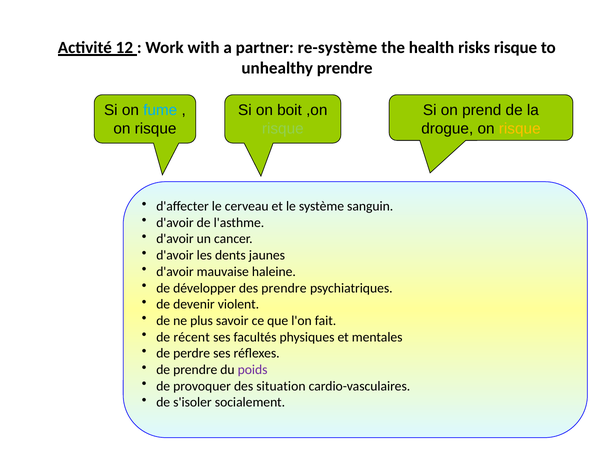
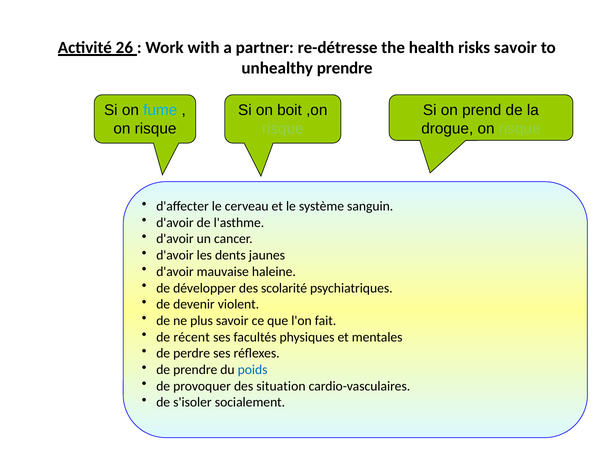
12: 12 -> 26
re-système: re-système -> re-détresse
risks risque: risque -> savoir
risque at (520, 129) colour: yellow -> light green
des prendre: prendre -> scolarité
poids colour: purple -> blue
